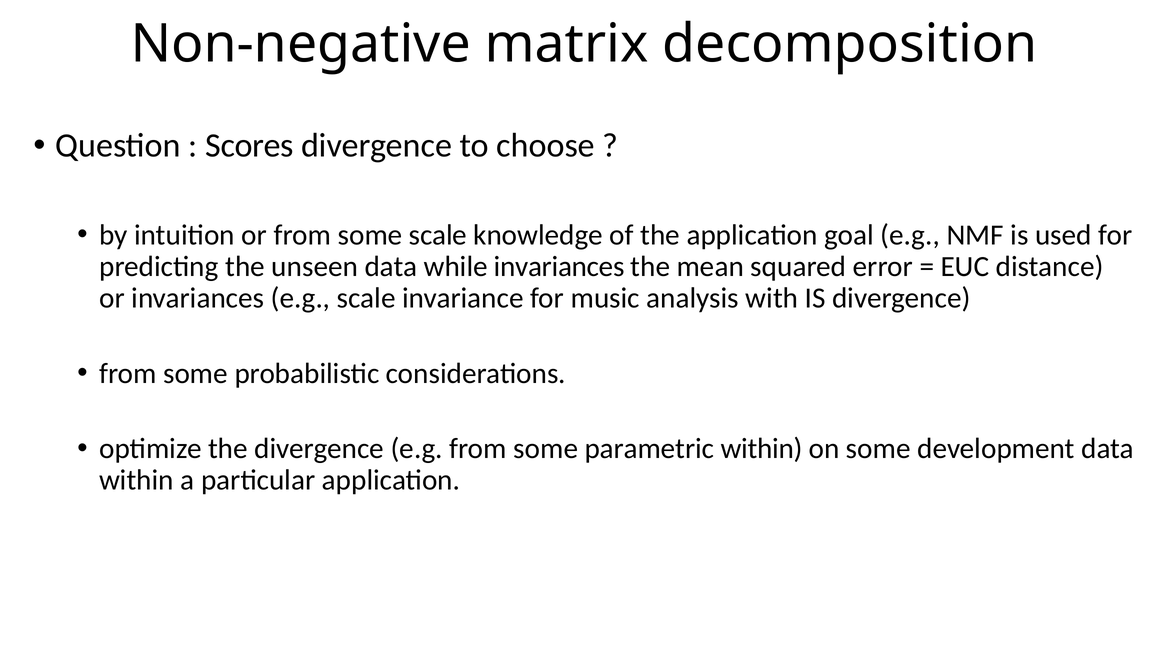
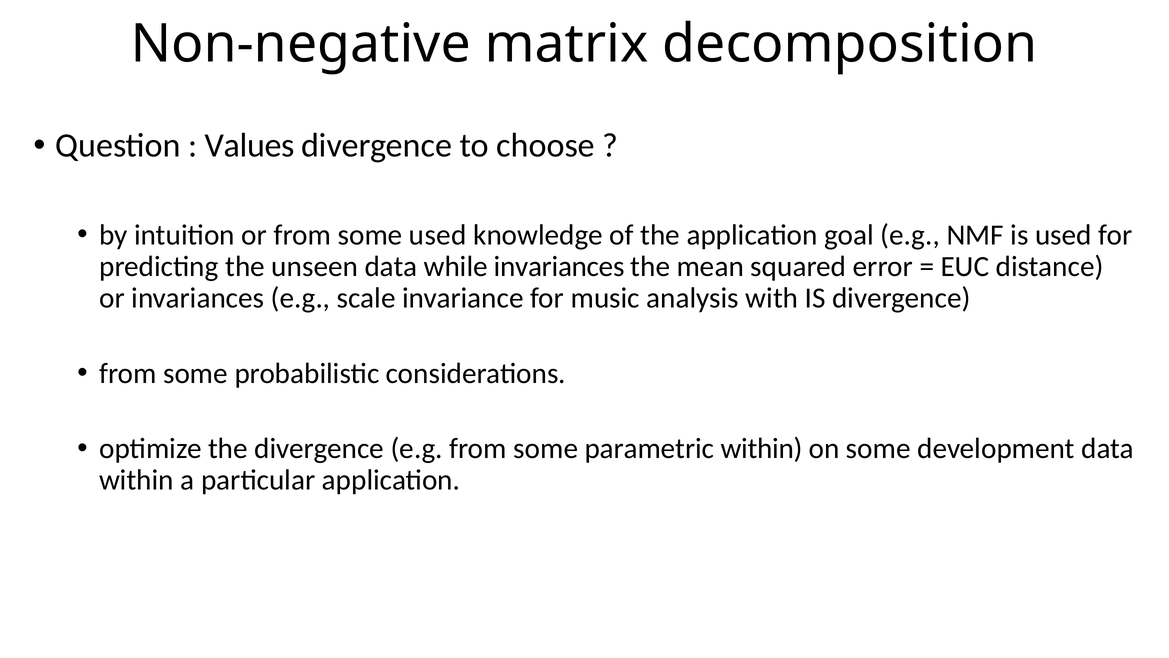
Scores: Scores -> Values
some scale: scale -> used
